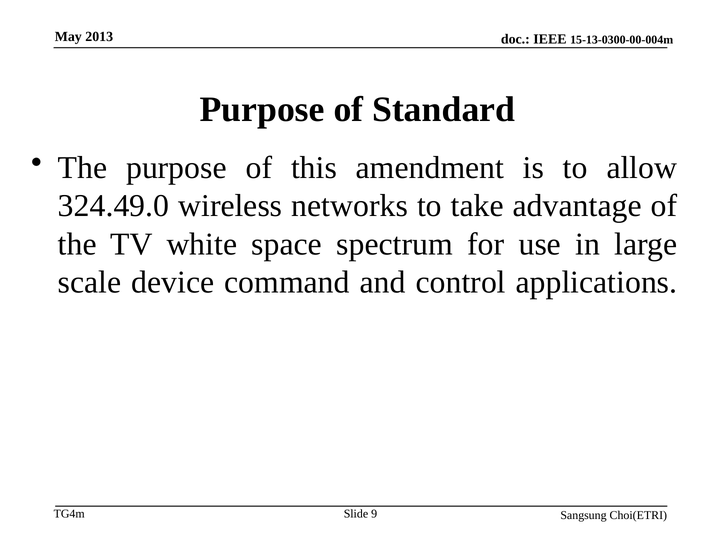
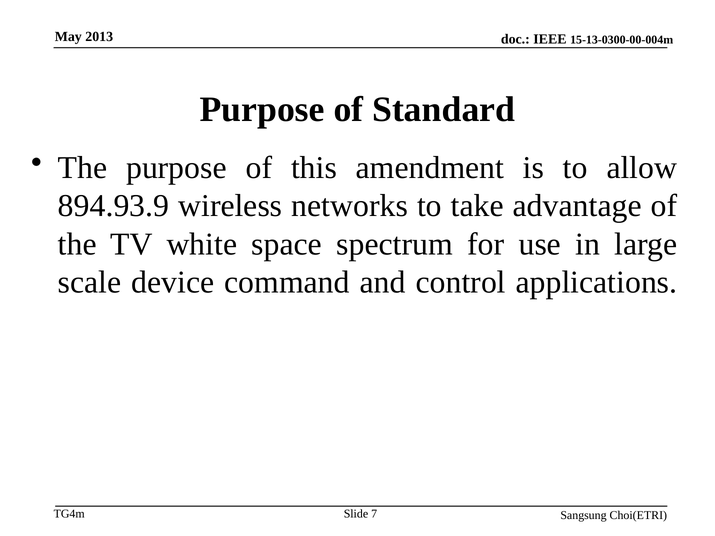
324.49.0: 324.49.0 -> 894.93.9
9: 9 -> 7
